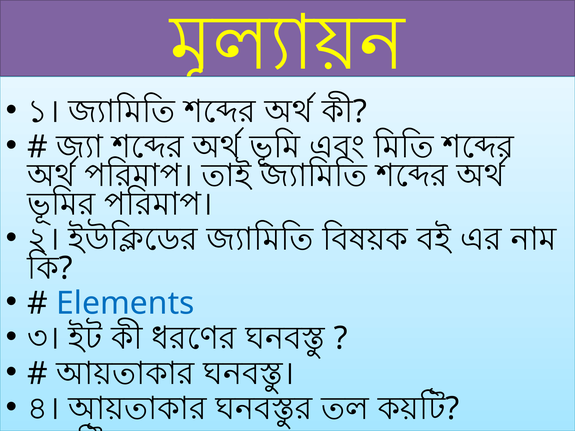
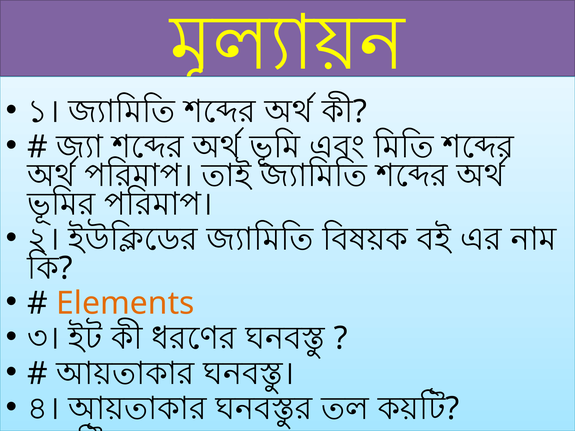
Elements colour: blue -> orange
